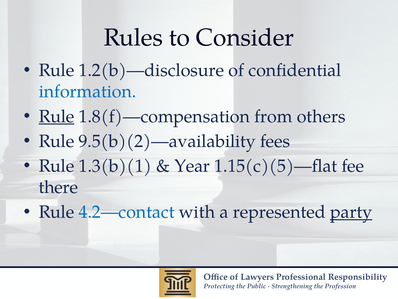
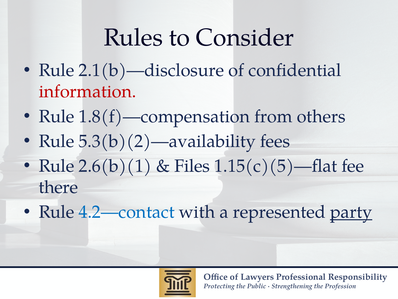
1.2(b)—disclosure: 1.2(b)—disclosure -> 2.1(b)—disclosure
information colour: blue -> red
Rule at (57, 116) underline: present -> none
9.5(b)(2)—availability: 9.5(b)(2)—availability -> 5.3(b)(2)—availability
1.3(b)(1: 1.3(b)(1 -> 2.6(b)(1
Year: Year -> Files
